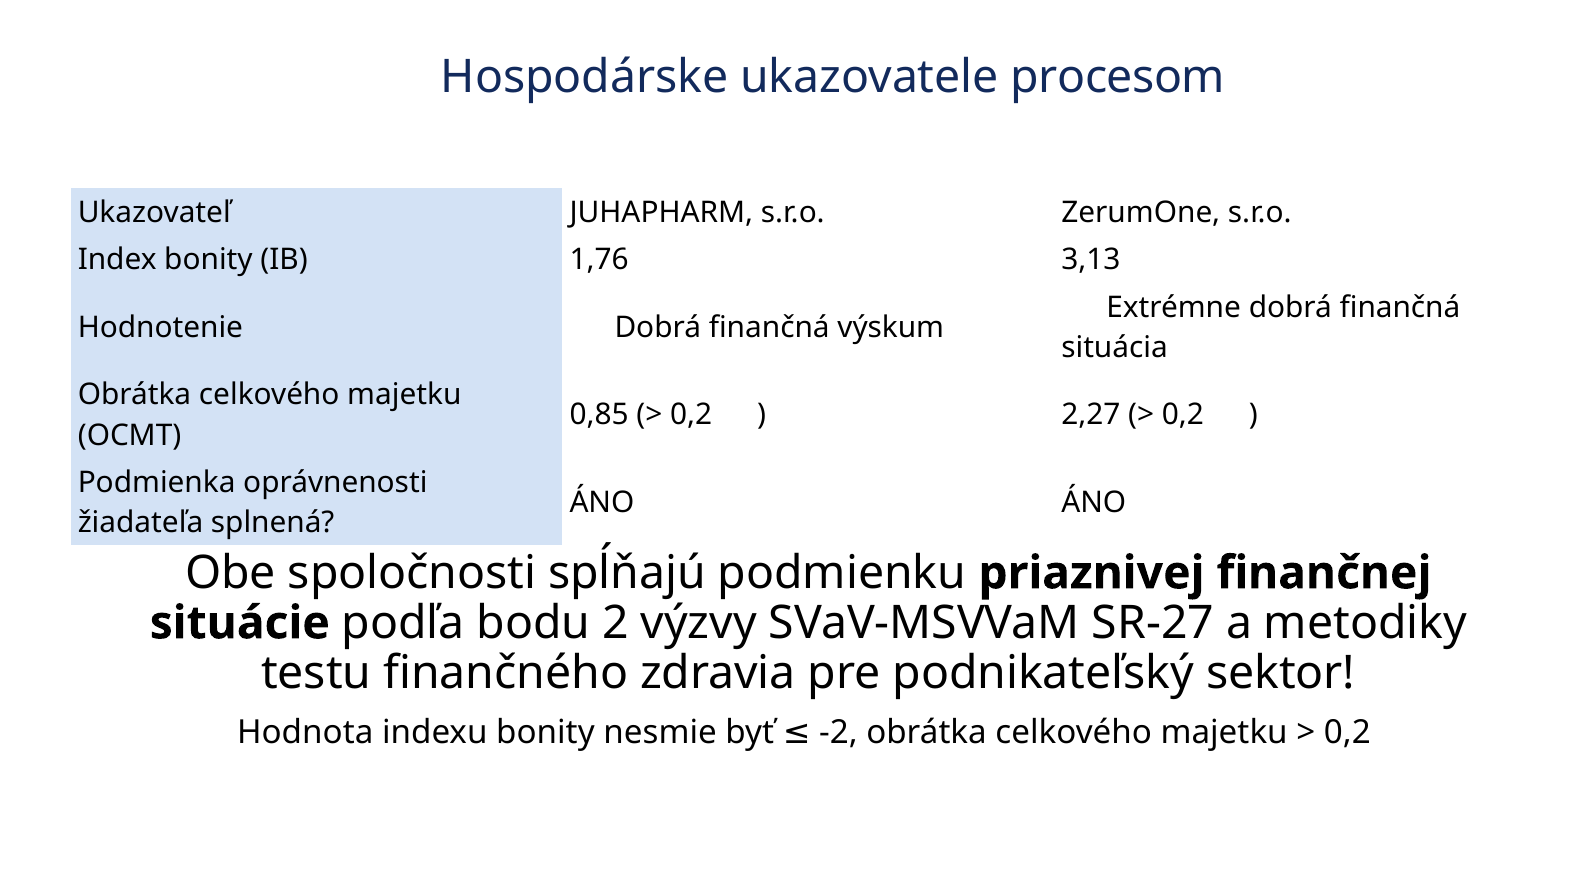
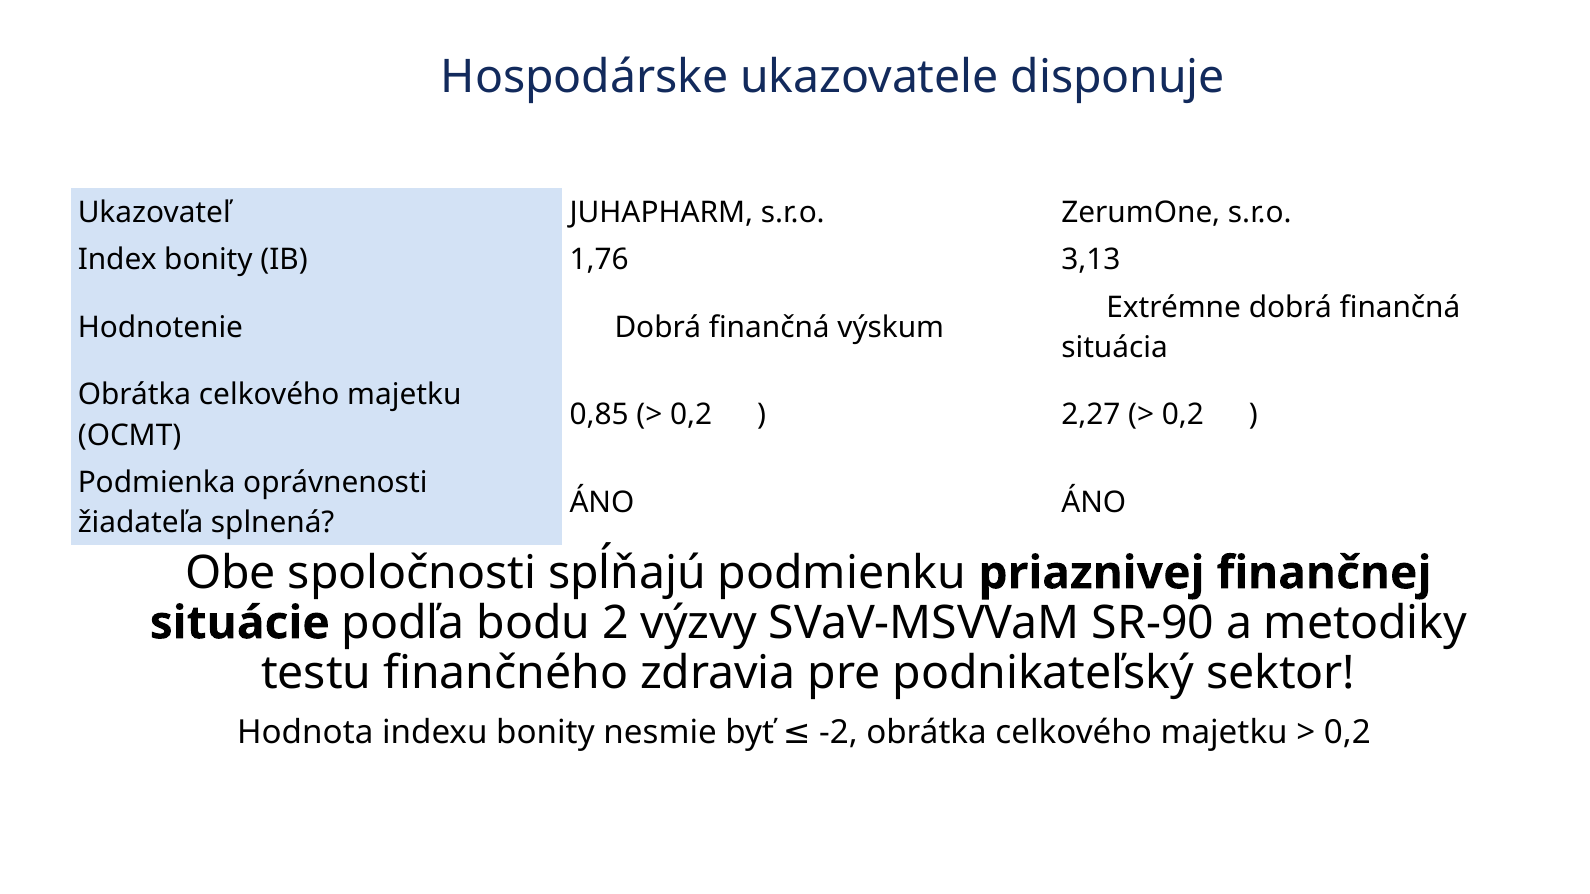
procesom: procesom -> disponuje
SR-27: SR-27 -> SR-90
